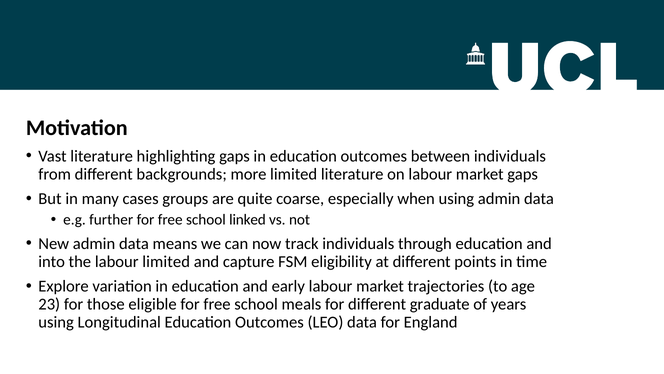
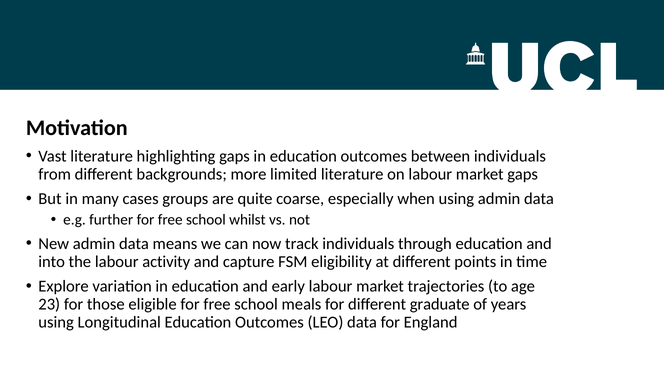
linked: linked -> whilst
labour limited: limited -> activity
